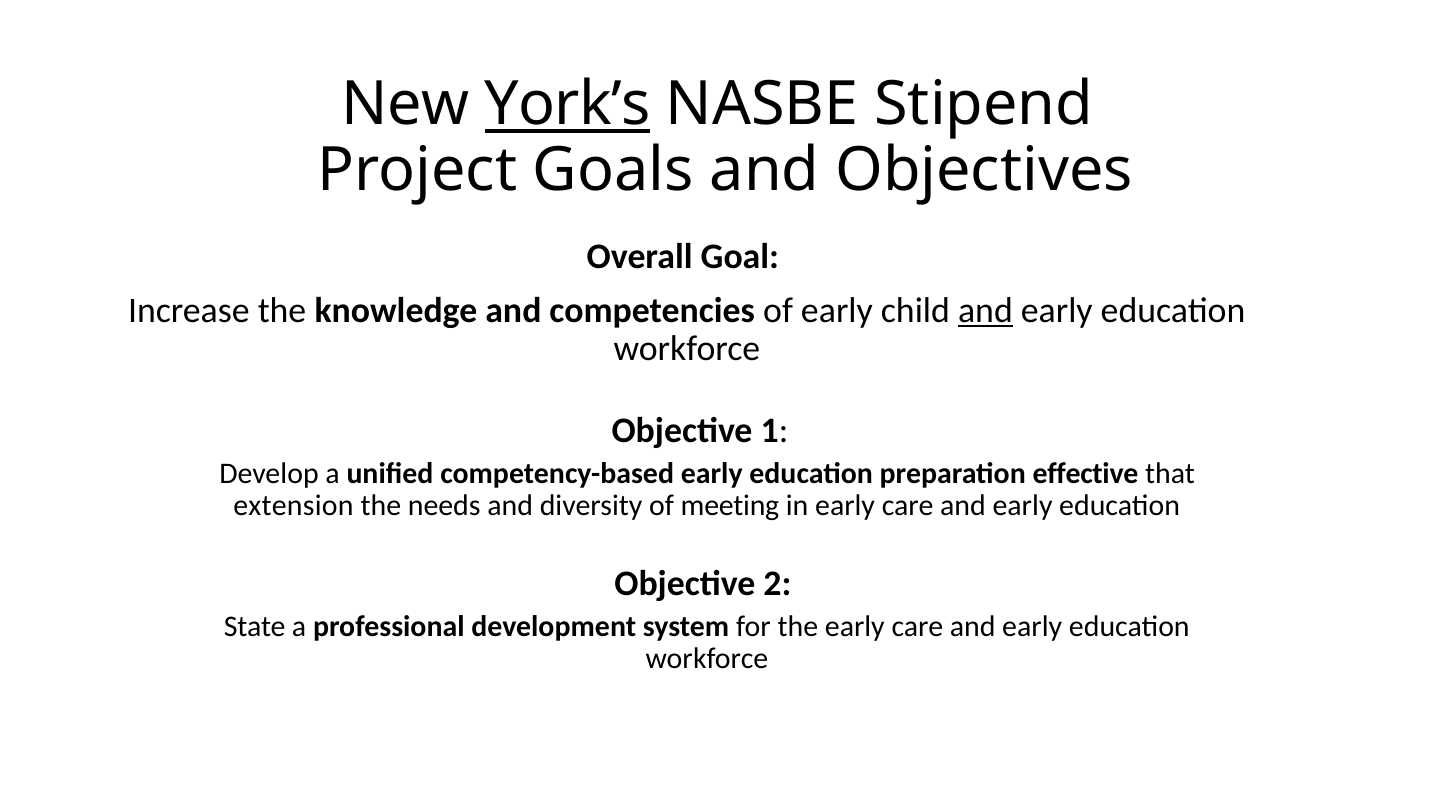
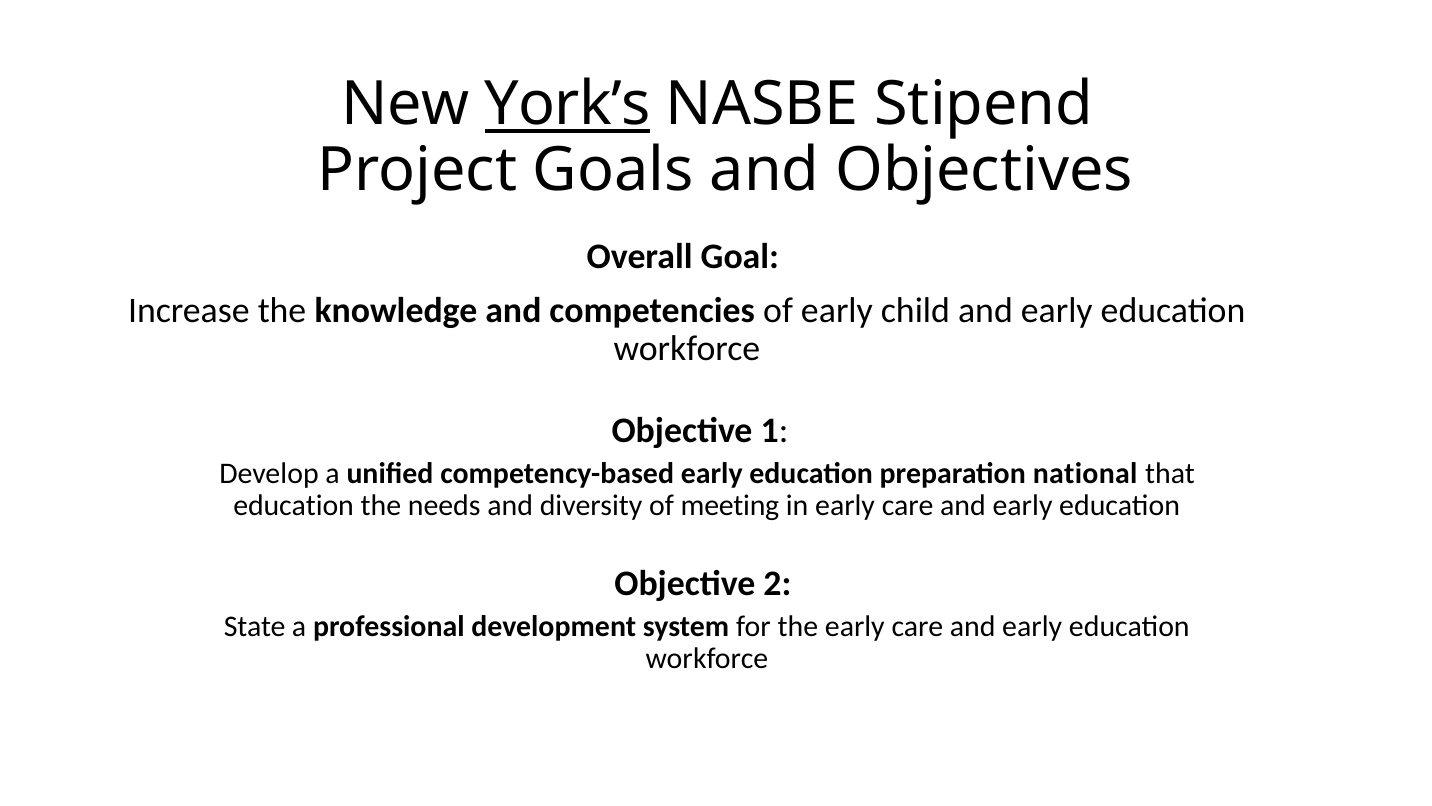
and at (985, 310) underline: present -> none
effective: effective -> national
extension at (293, 505): extension -> education
